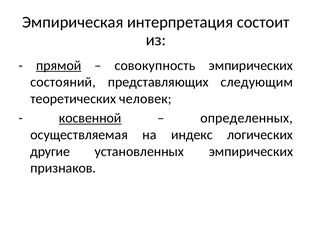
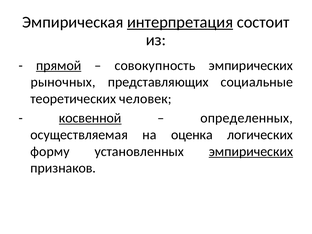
интерпретация underline: none -> present
состояний: состояний -> рыночных
следующим: следующим -> социальные
индекс: индекс -> оценка
другие: другие -> форму
эмпирических at (251, 151) underline: none -> present
